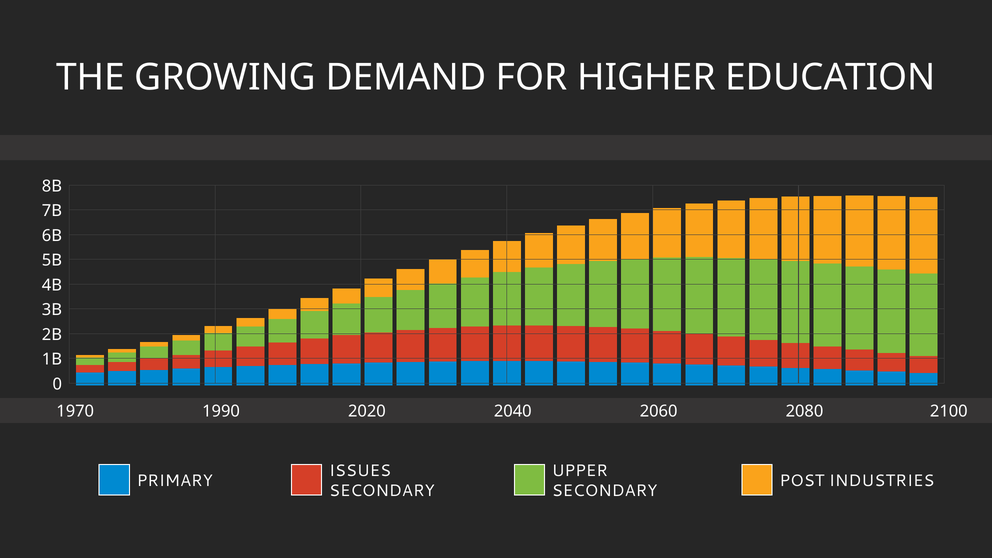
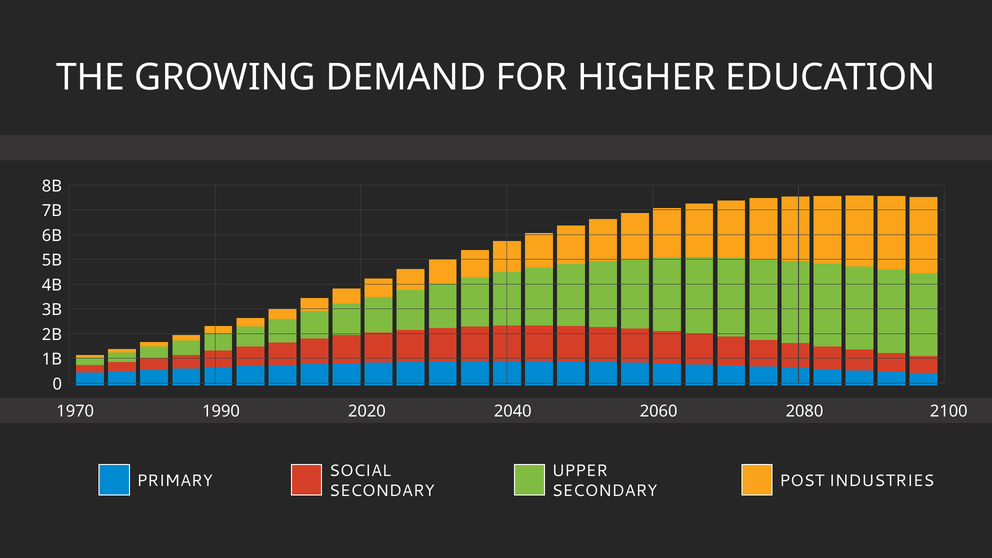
ISSUES: ISSUES -> SOCIAL
